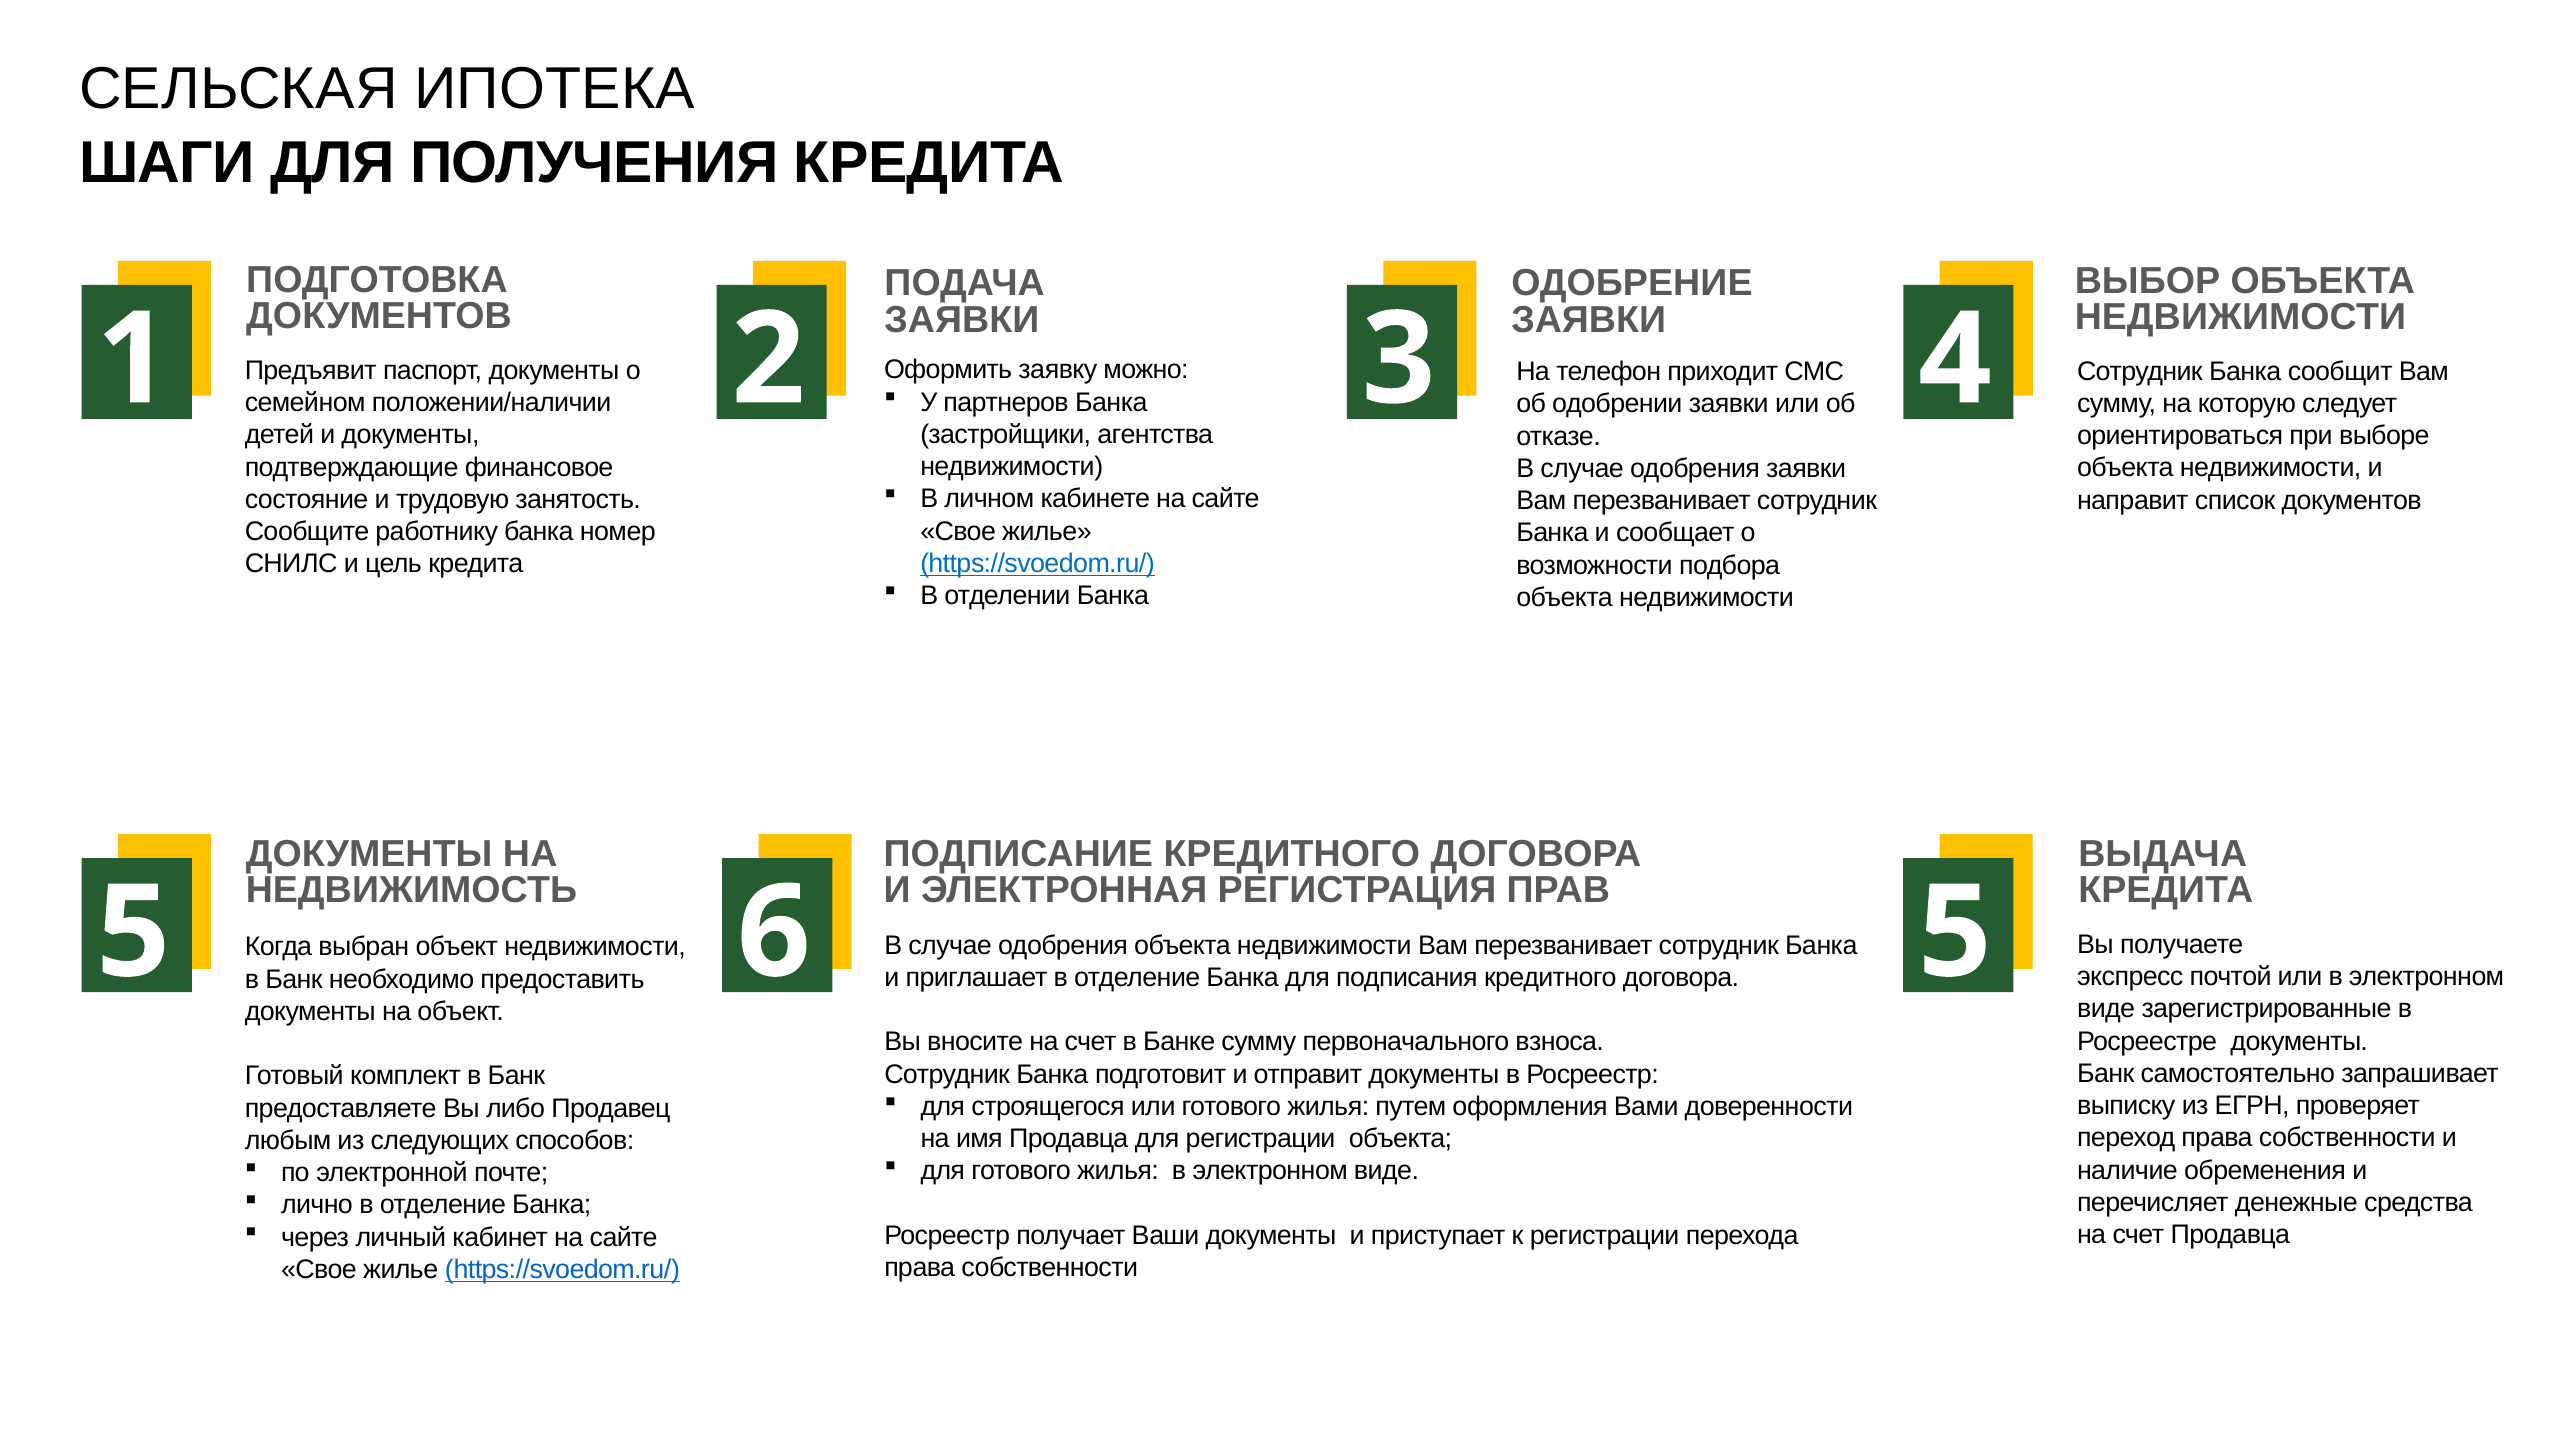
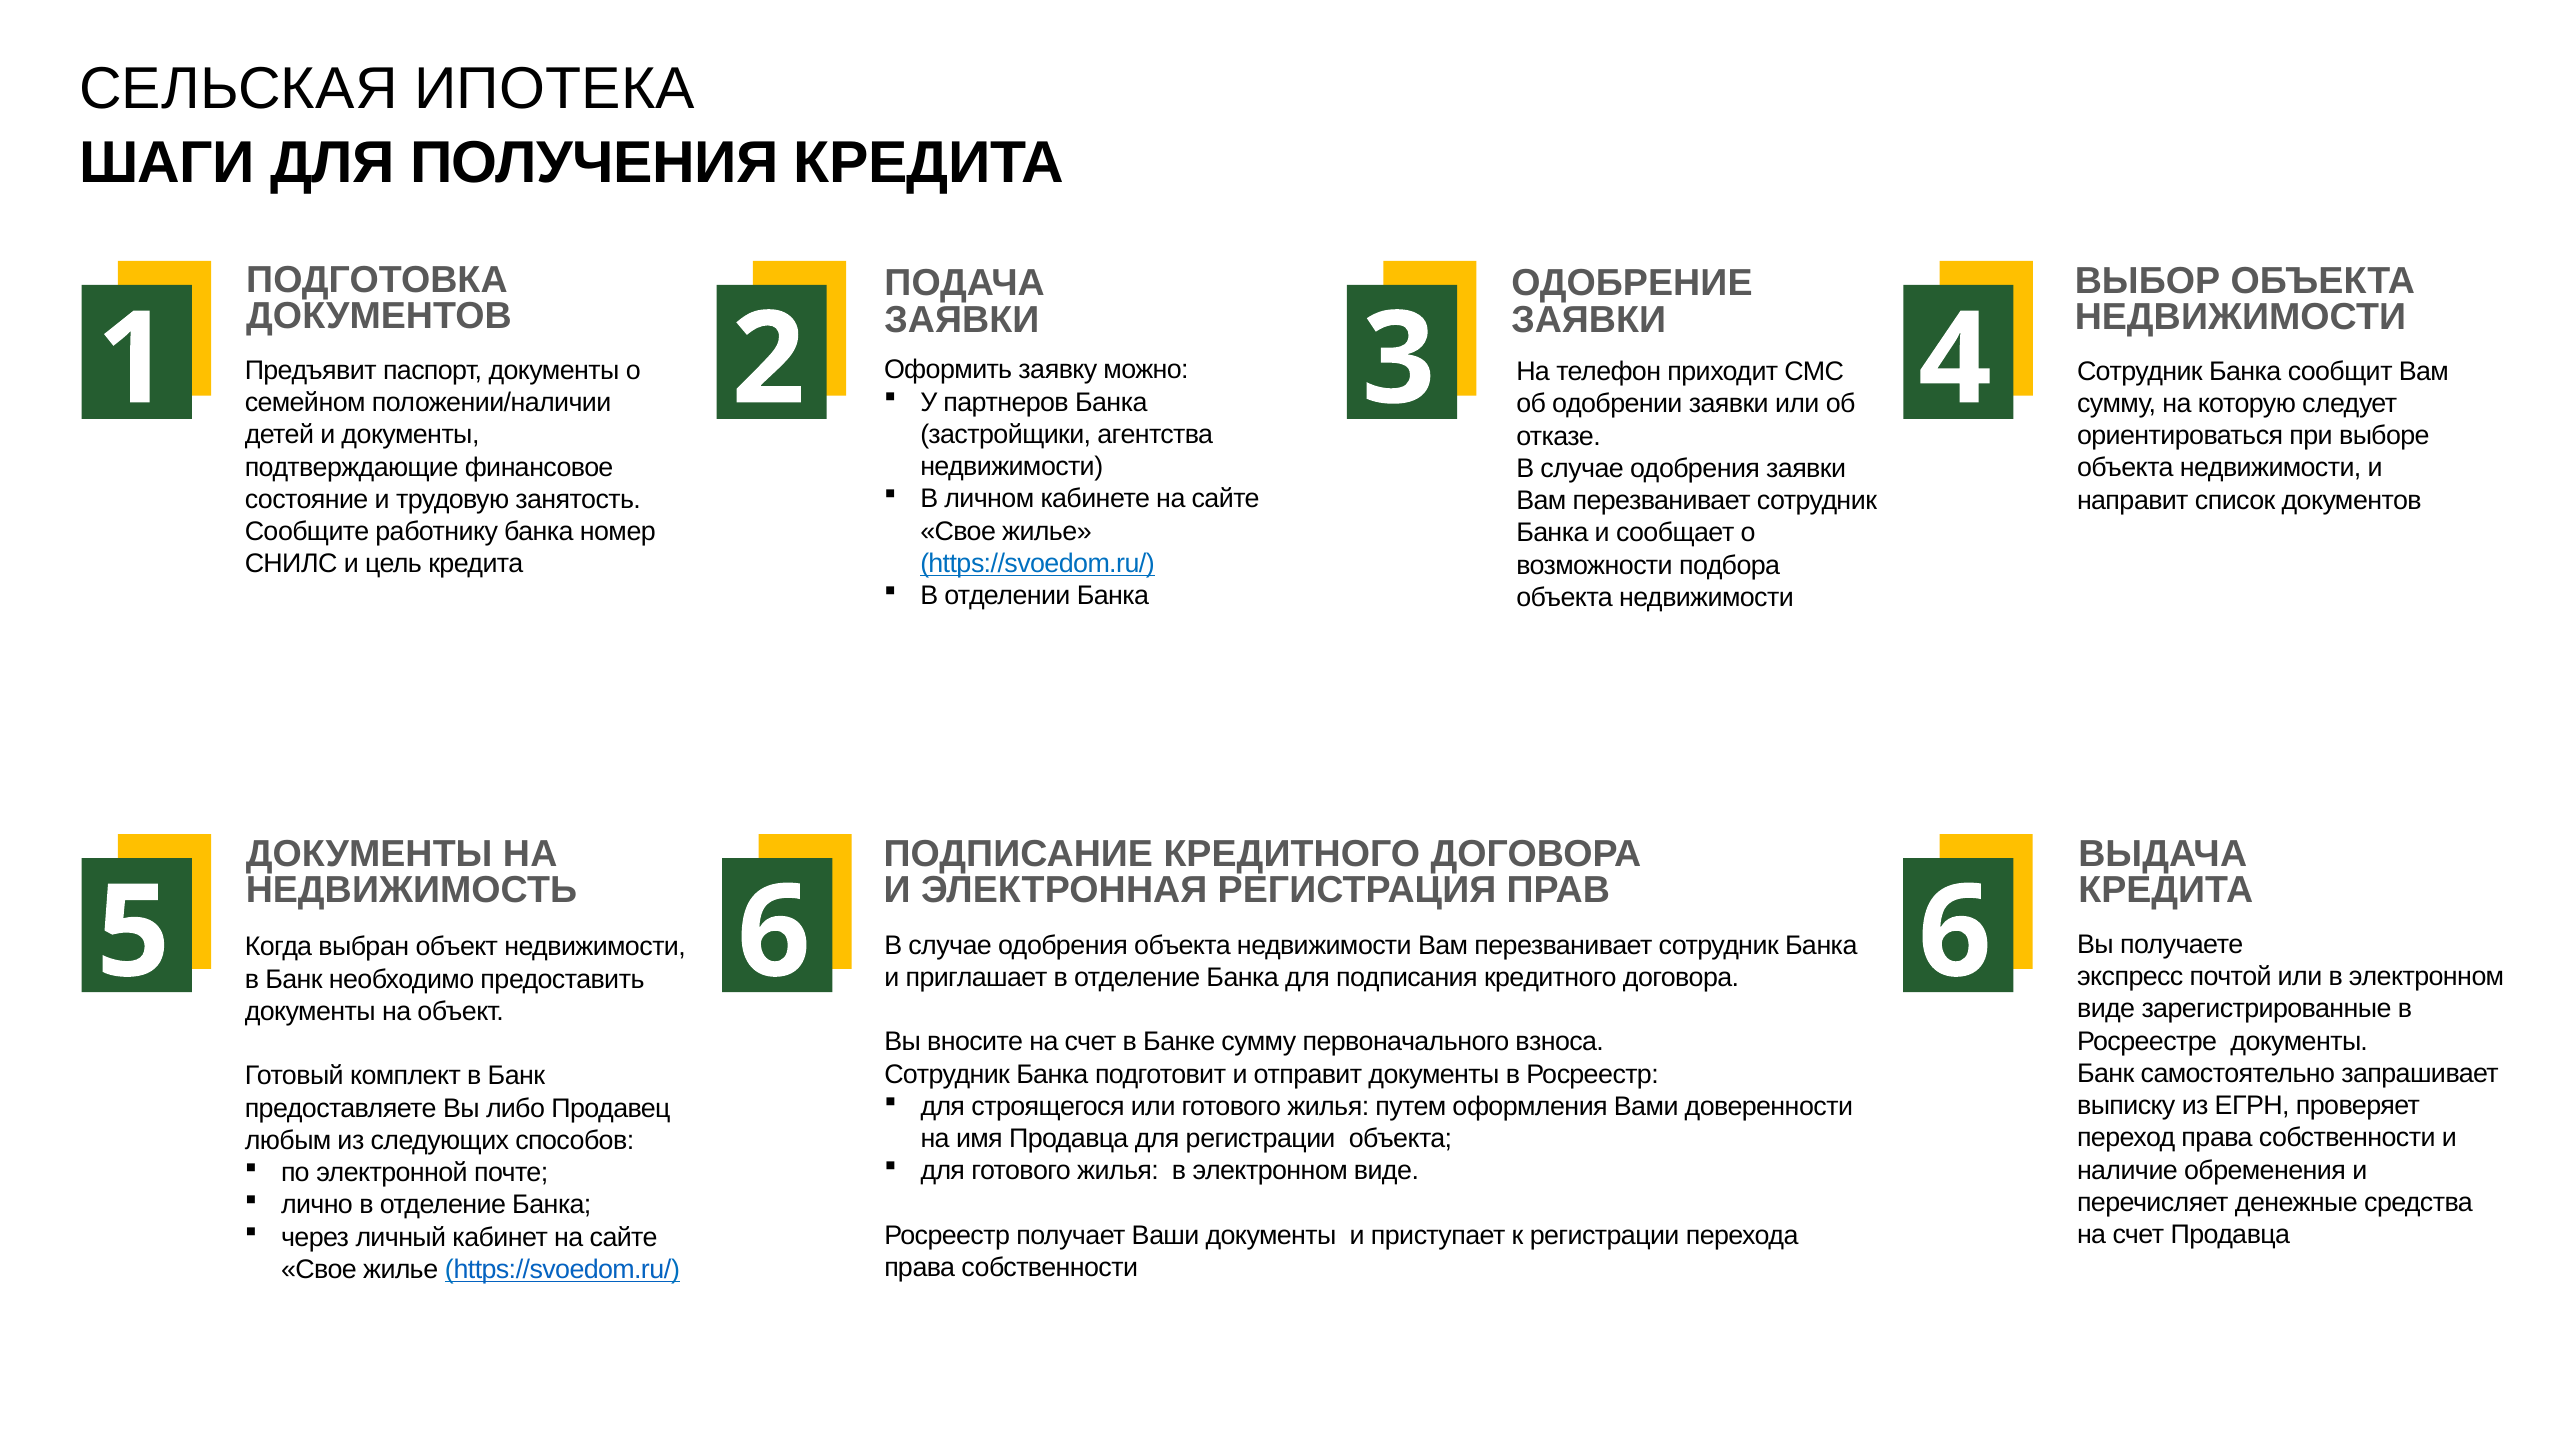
6 5: 5 -> 6
